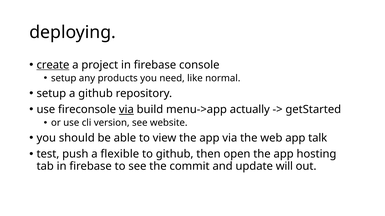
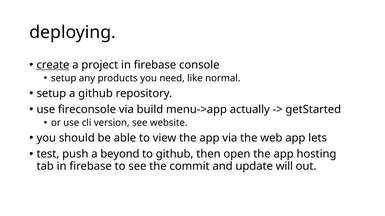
via at (126, 110) underline: present -> none
talk: talk -> lets
flexible: flexible -> beyond
